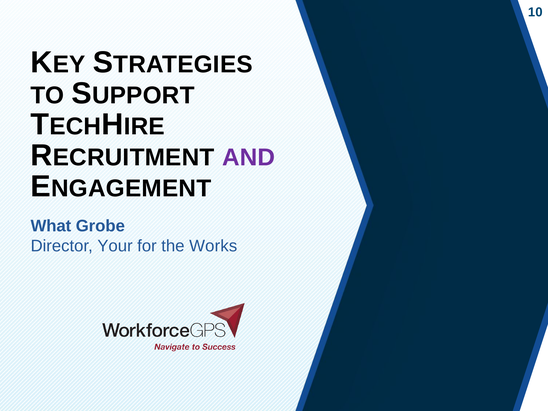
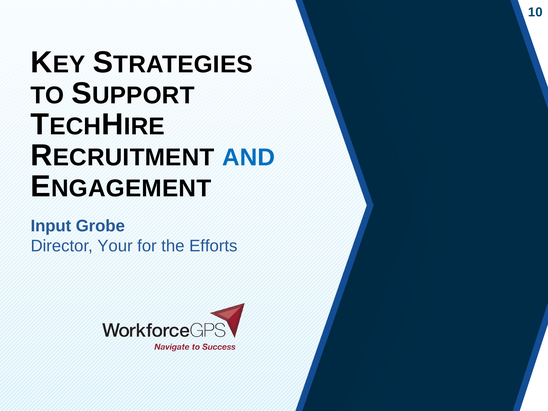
AND colour: purple -> blue
What: What -> Input
Works: Works -> Efforts
